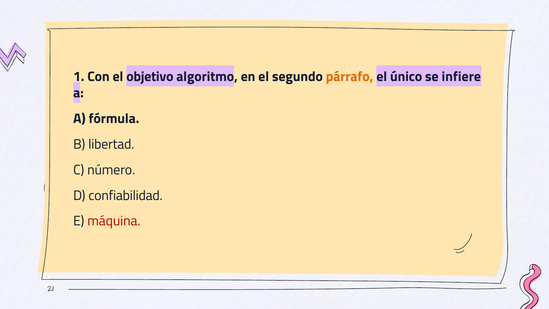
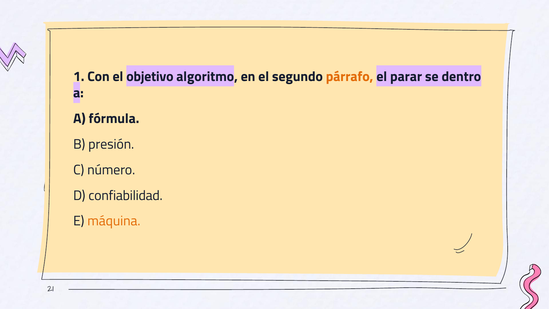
único: único -> parar
infiere: infiere -> dentro
libertad: libertad -> presión
máquina colour: red -> orange
